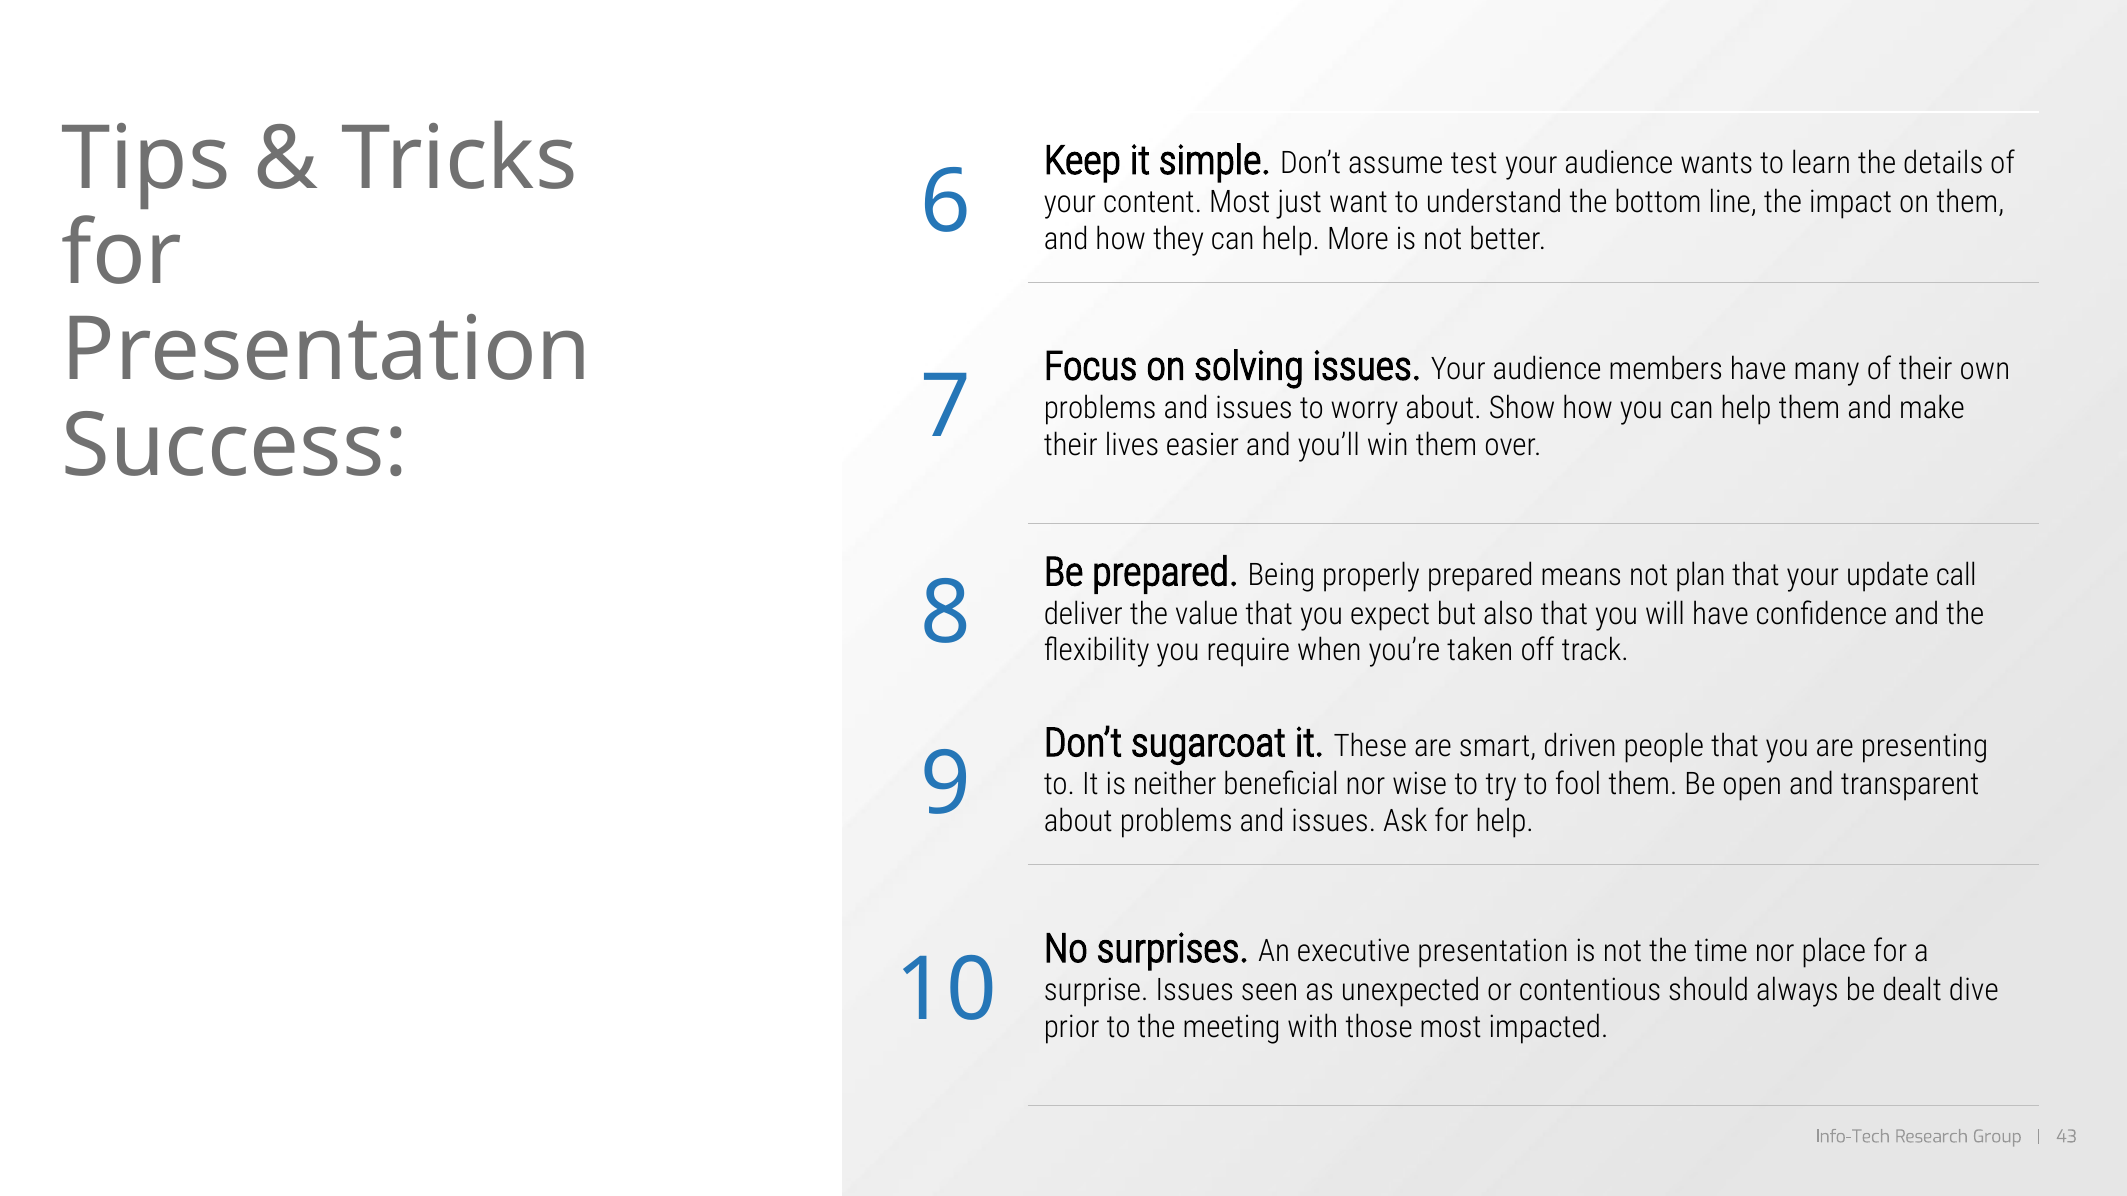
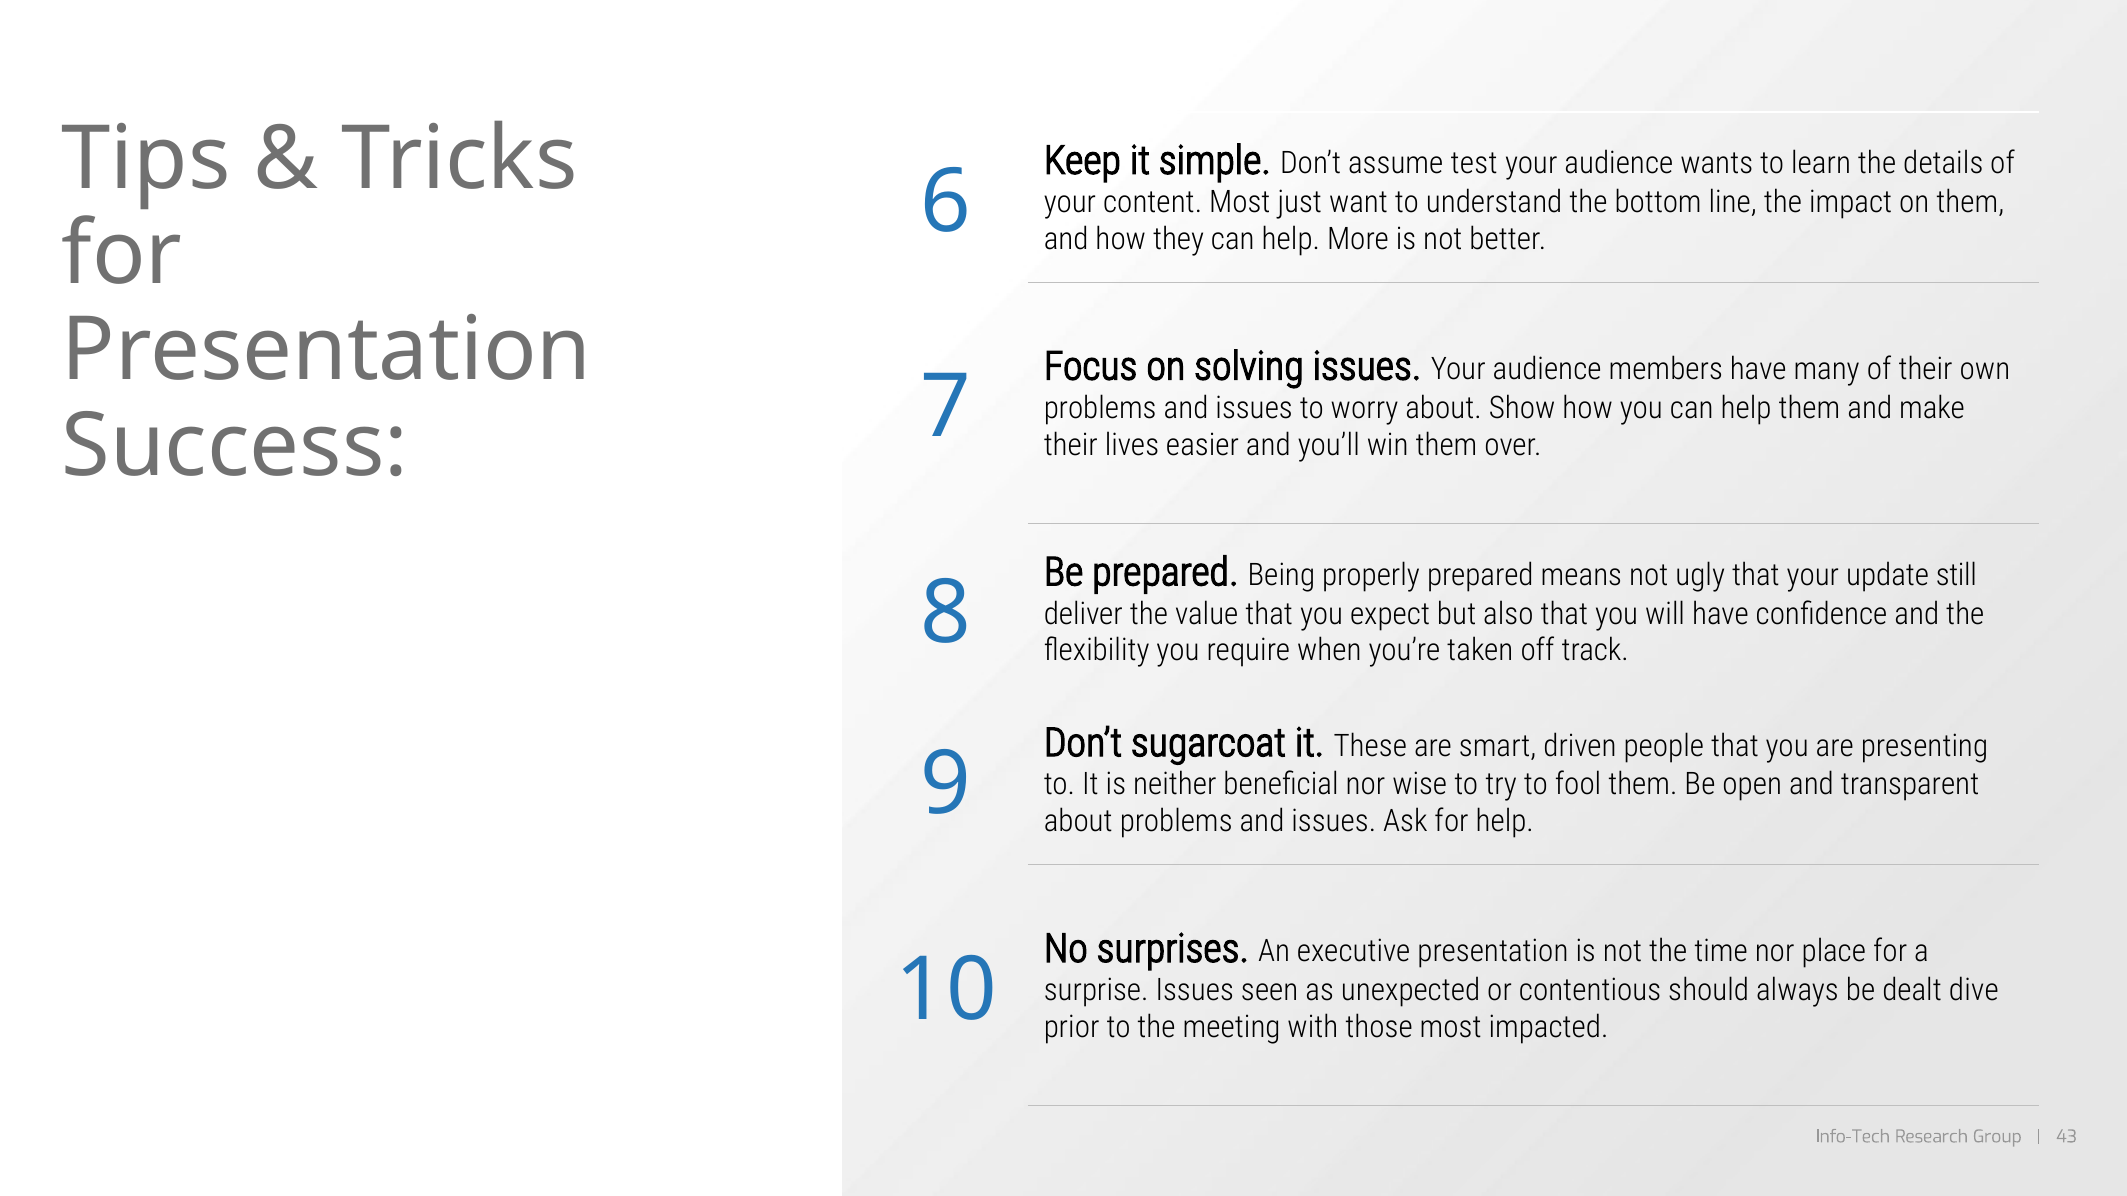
plan: plan -> ugly
call: call -> still
